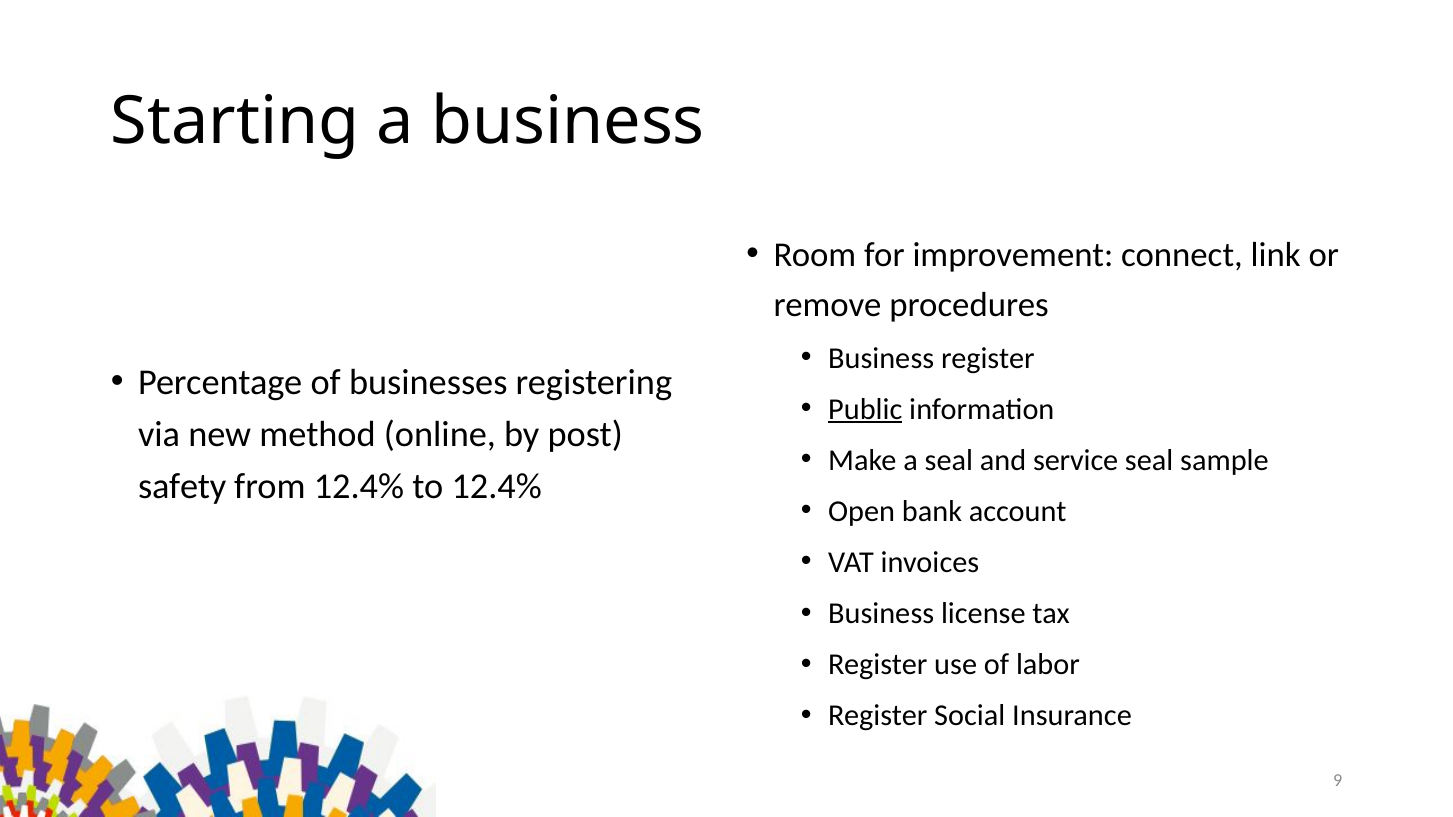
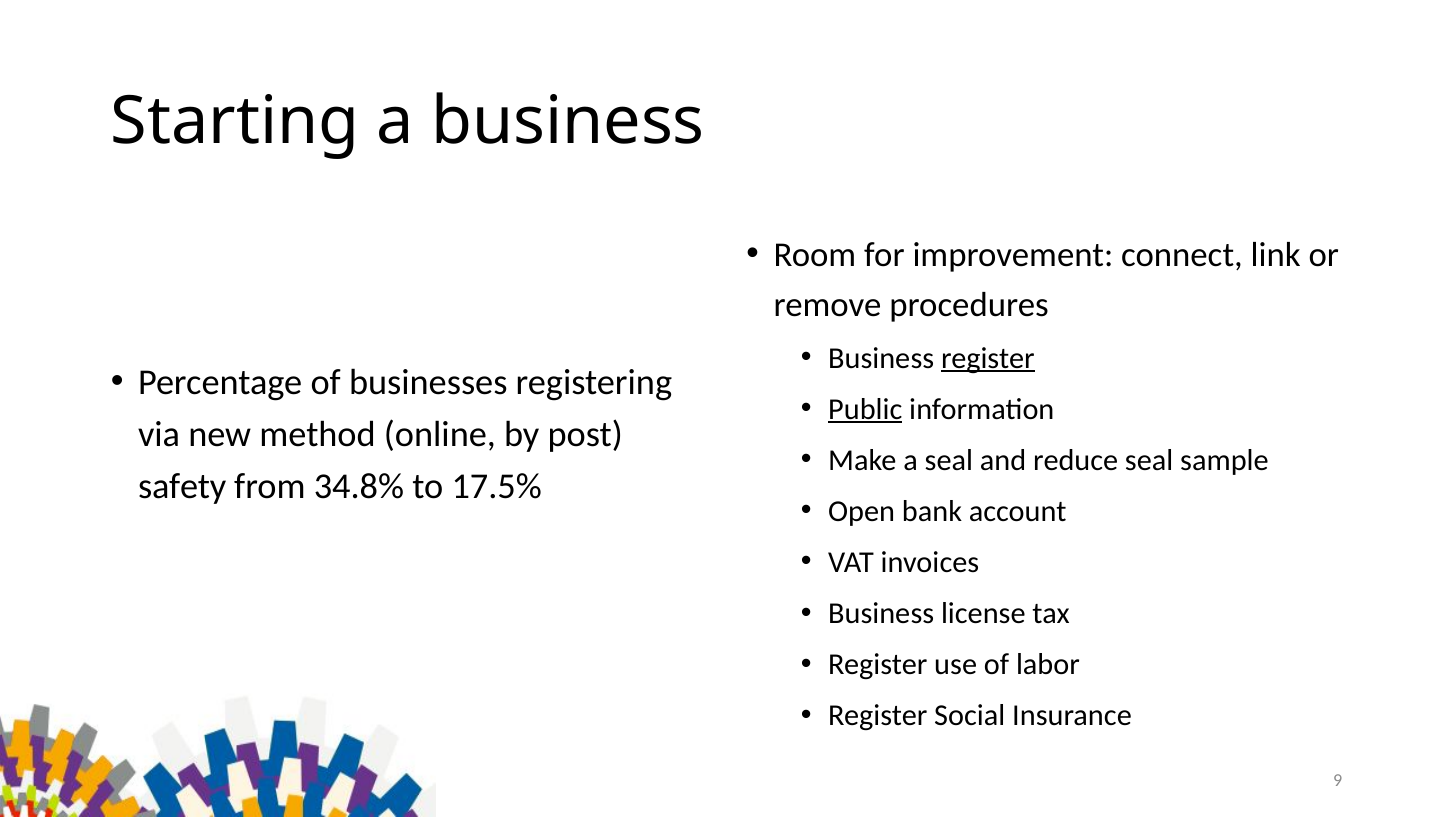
register at (988, 358) underline: none -> present
service: service -> reduce
from 12.4%: 12.4% -> 34.8%
to 12.4%: 12.4% -> 17.5%
